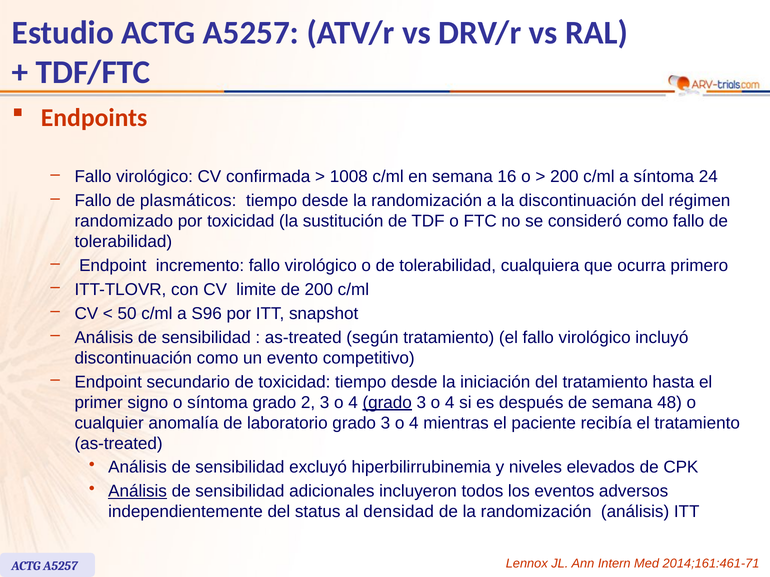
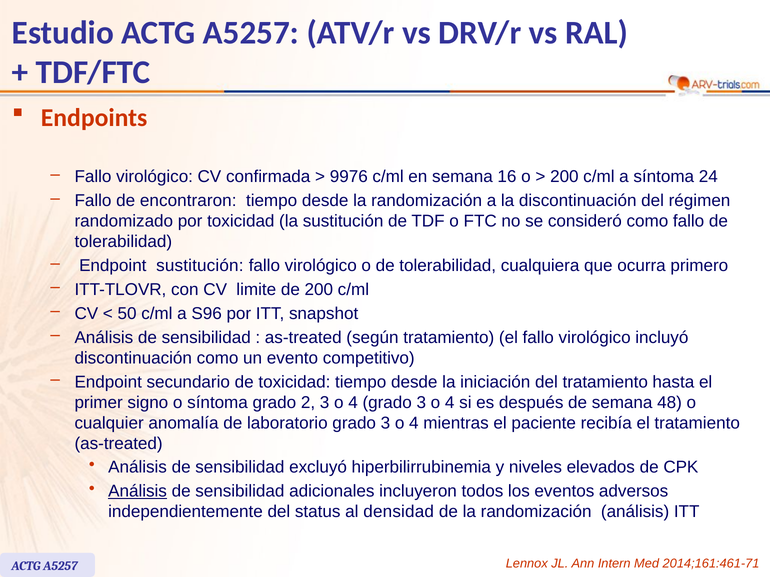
1008: 1008 -> 9976
plasmáticos: plasmáticos -> encontraron
Endpoint incremento: incremento -> sustitución
grado at (387, 403) underline: present -> none
